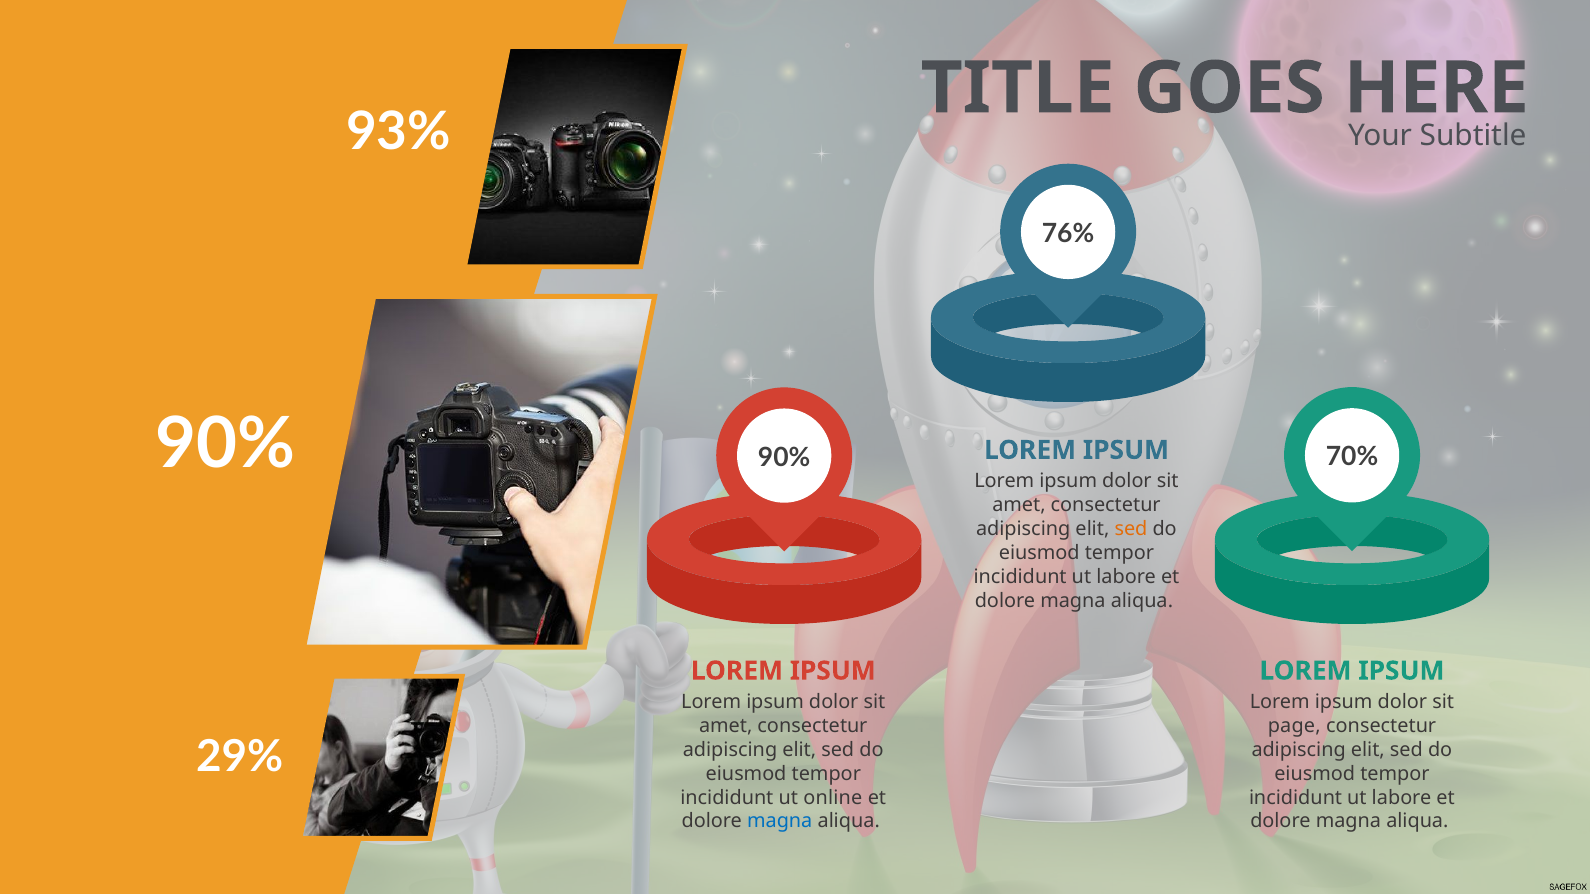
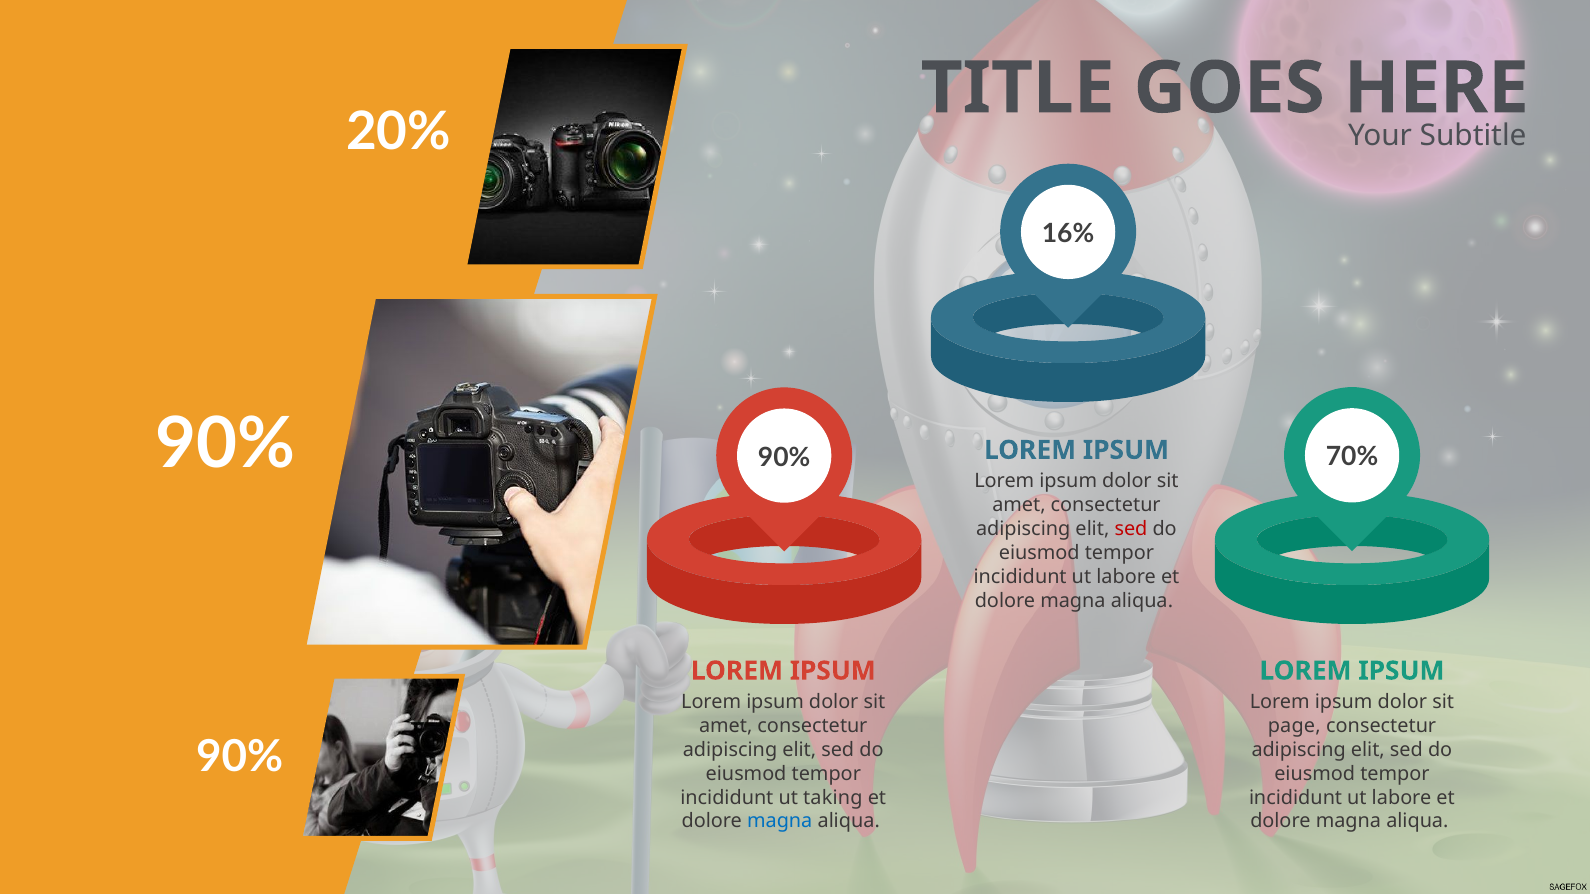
93%: 93% -> 20%
76%: 76% -> 16%
sed at (1131, 529) colour: orange -> red
29% at (240, 757): 29% -> 90%
online: online -> taking
